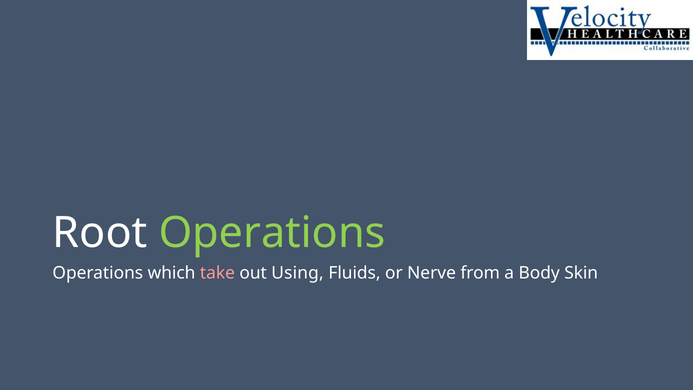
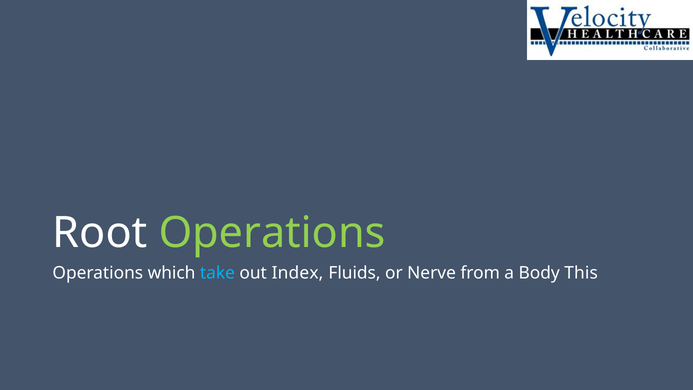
take colour: pink -> light blue
Using: Using -> Index
Skin: Skin -> This
